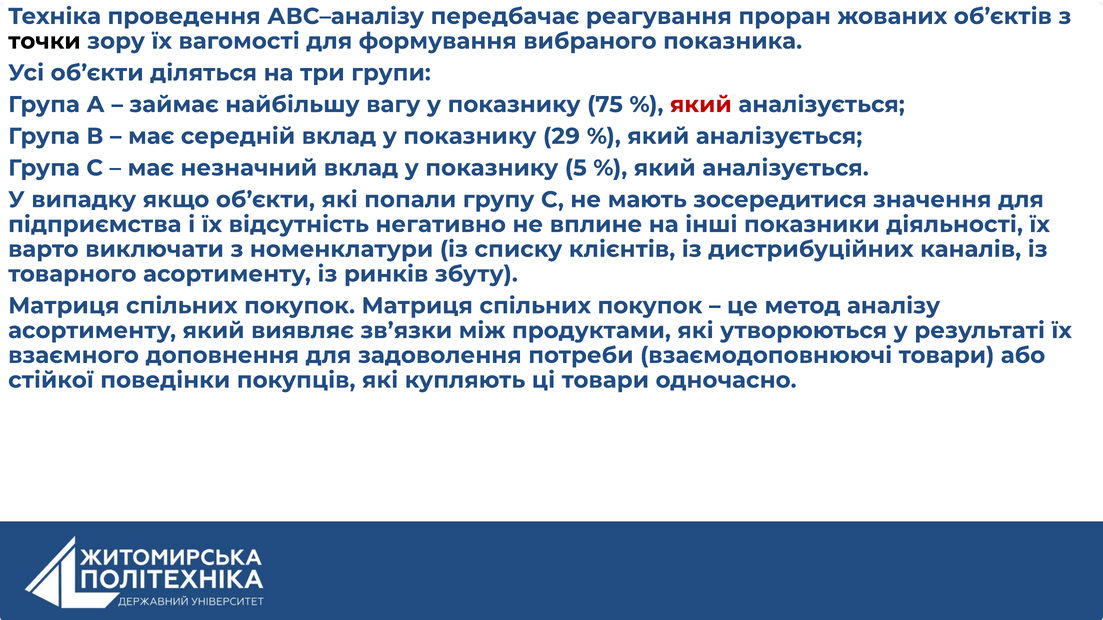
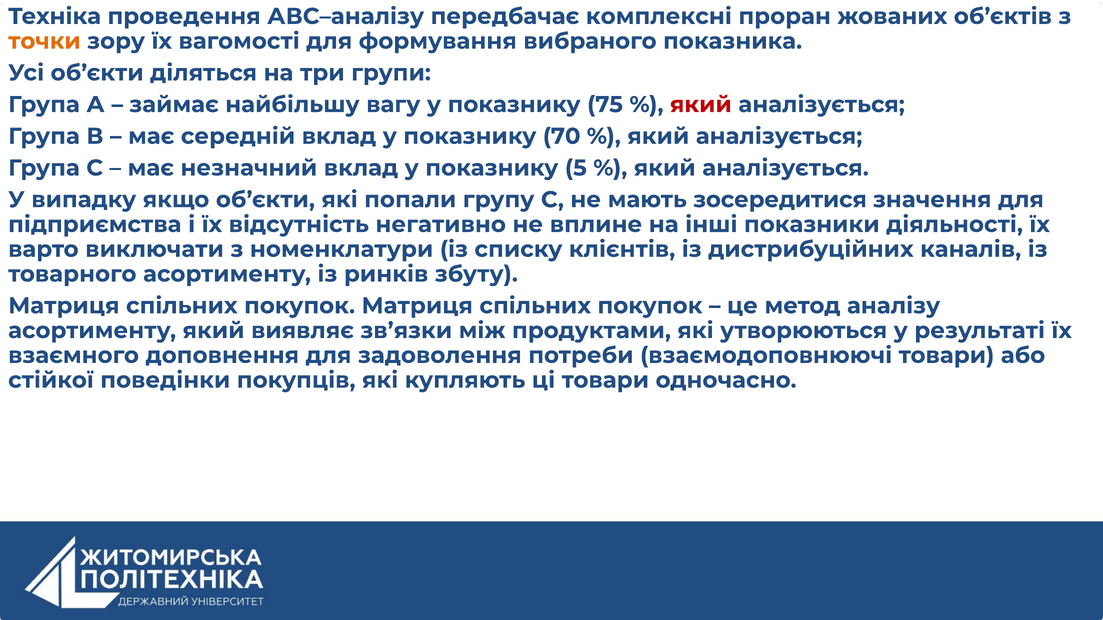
реагування: реагування -> комплексні
точки colour: black -> orange
29: 29 -> 70
